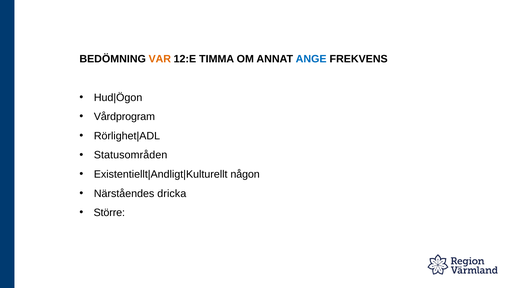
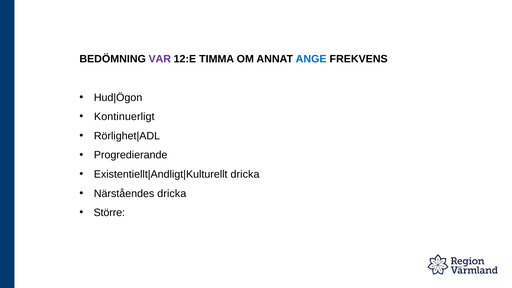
VAR colour: orange -> purple
Vårdprogram: Vårdprogram -> Kontinuerligt
Statusområden: Statusområden -> Progredierande
någon at (245, 174): någon -> dricka
